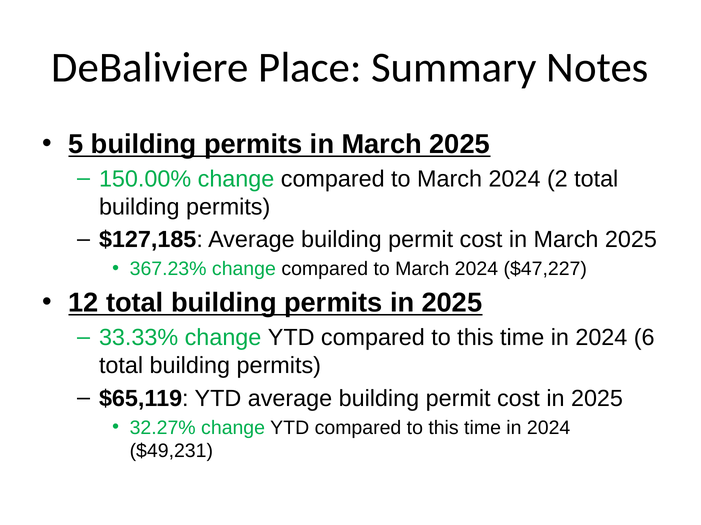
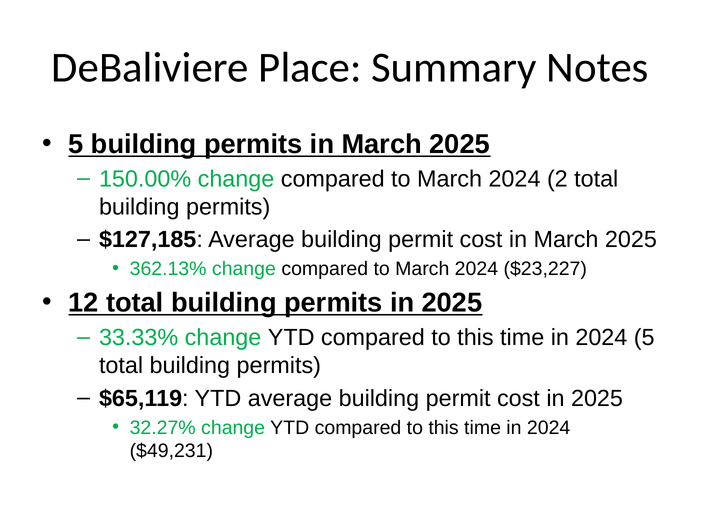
367.23%: 367.23% -> 362.13%
$47,227: $47,227 -> $23,227
2024 6: 6 -> 5
